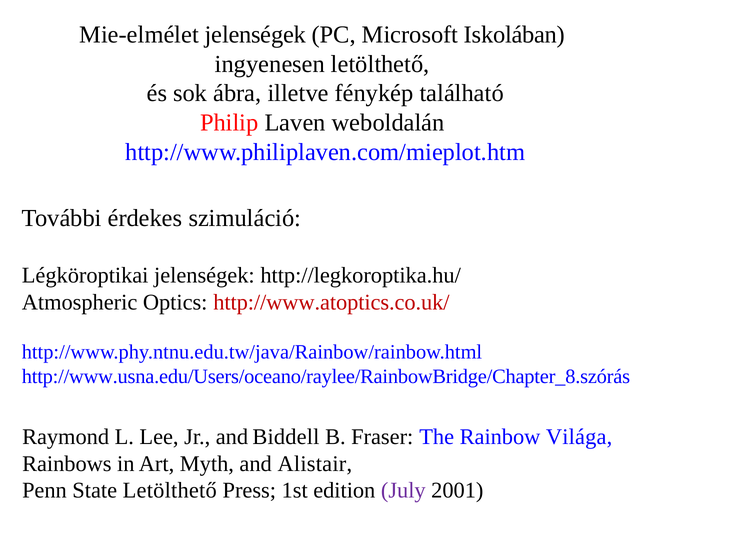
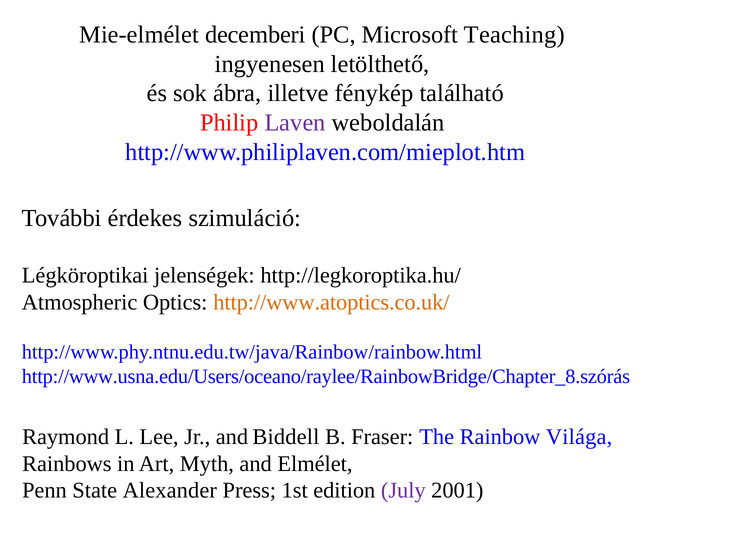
Mie-elmélet jelenségek: jelenségek -> decemberi
Iskolában: Iskolában -> Teaching
Laven colour: black -> purple
http://www.atoptics.co.uk/ colour: red -> orange
Alistair: Alistair -> Elmélet
State Letölthető: Letölthető -> Alexander
